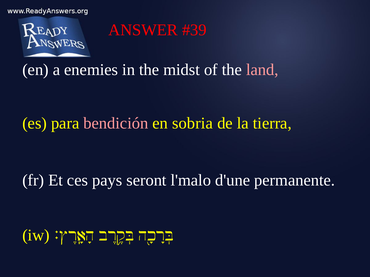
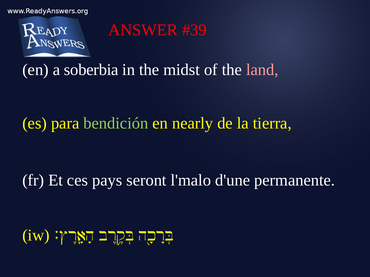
enemies: enemies -> soberbia
bendición colour: pink -> light green
sobria: sobria -> nearly
